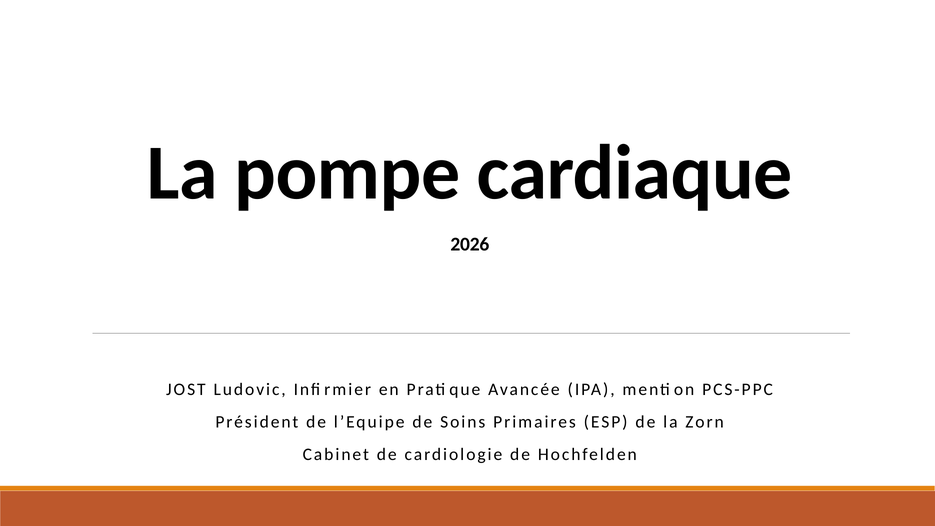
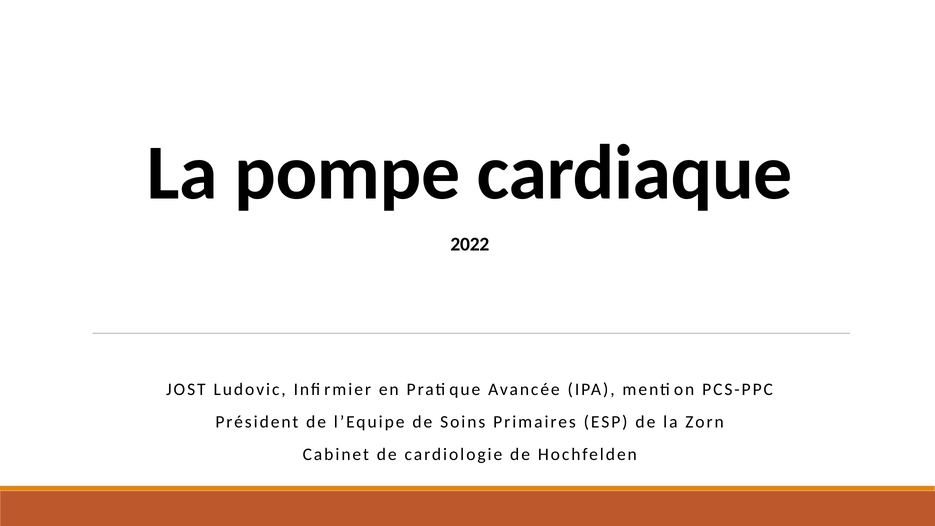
2026: 2026 -> 2022
